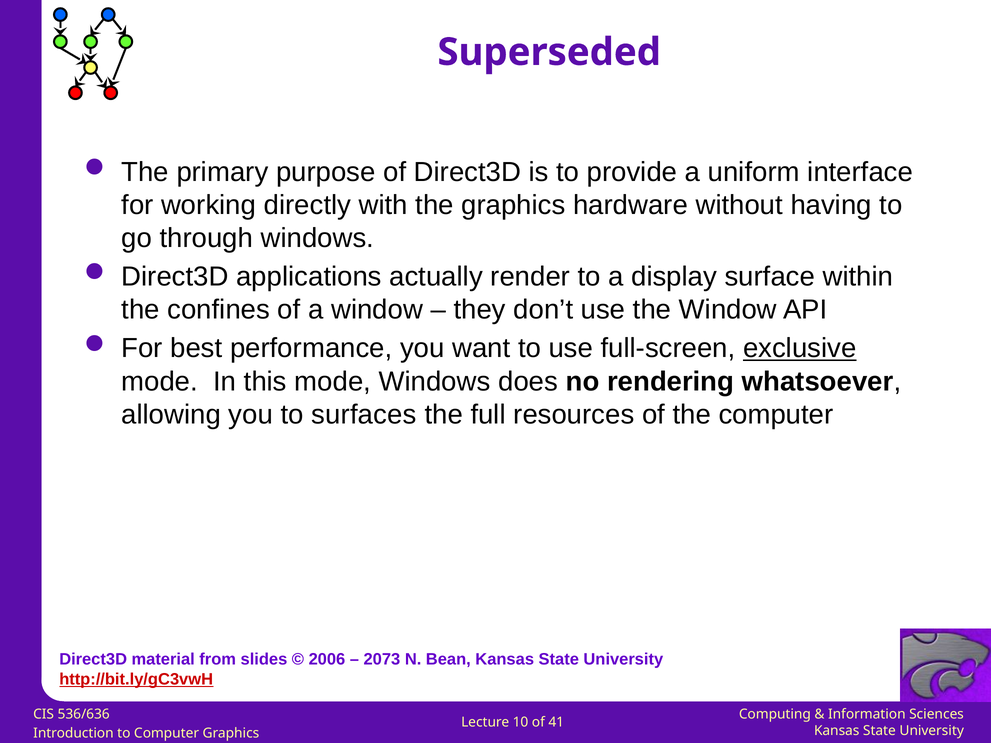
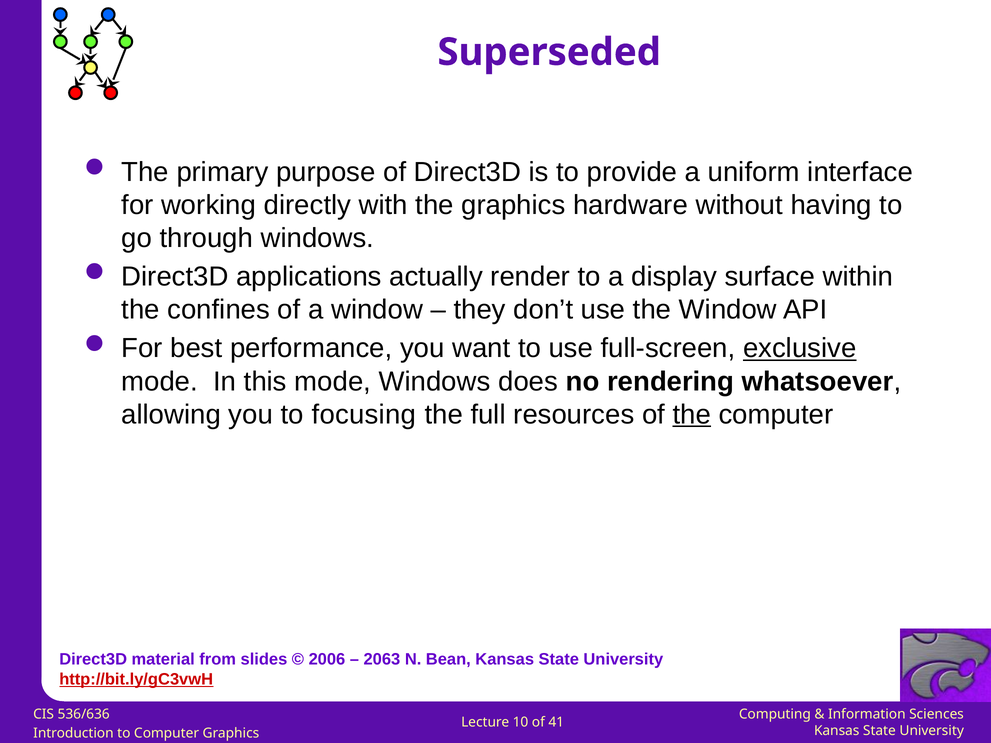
surfaces: surfaces -> focusing
the at (692, 415) underline: none -> present
2073: 2073 -> 2063
